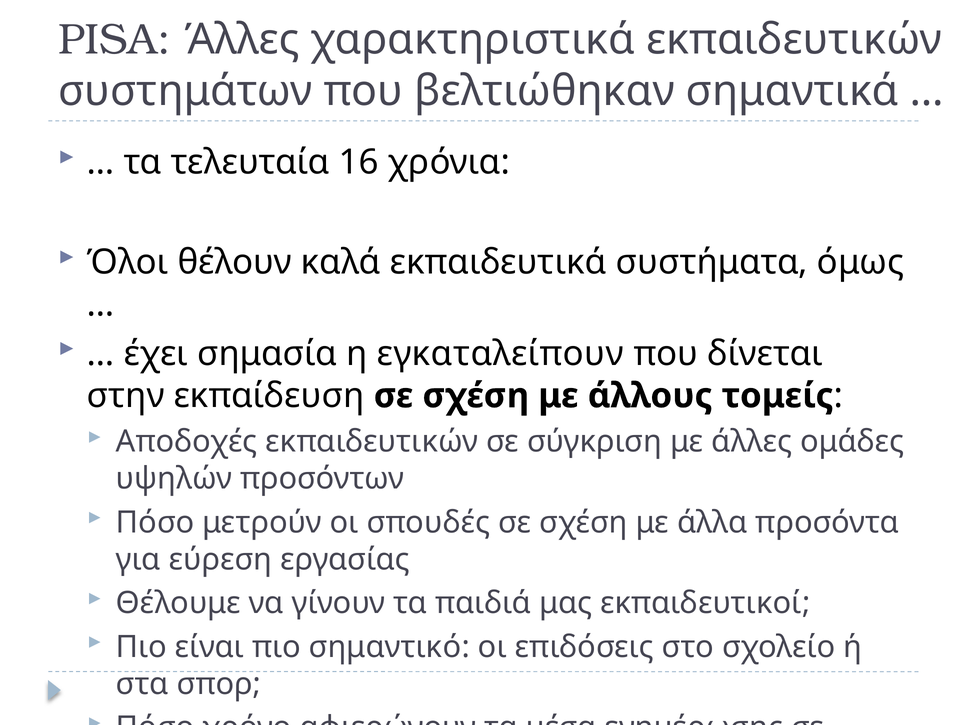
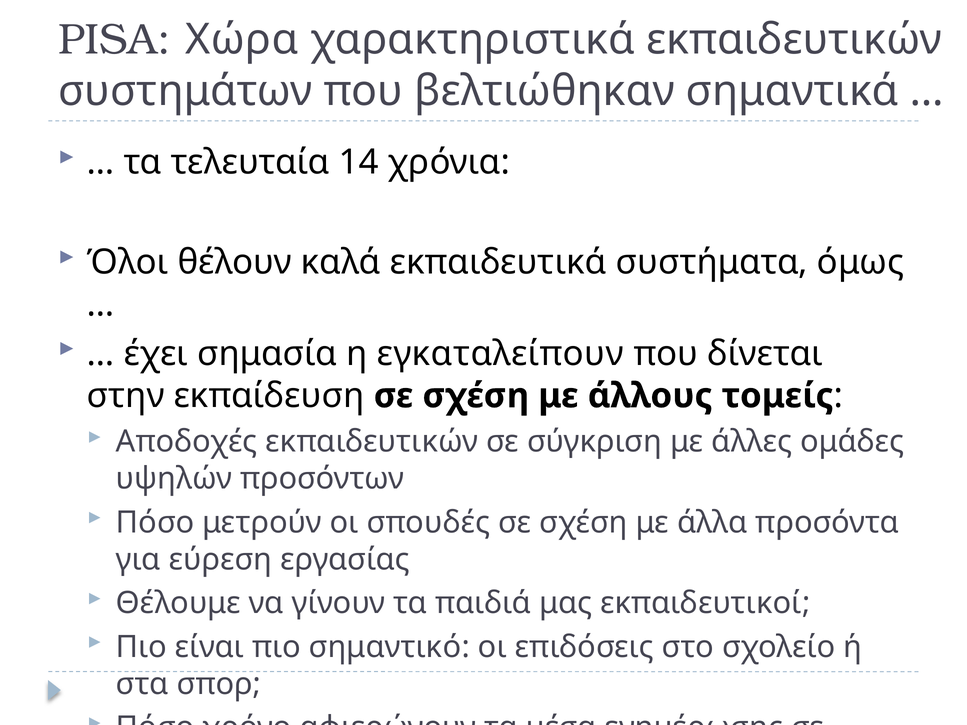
PISA Άλλες: Άλλες -> Χώρα
16: 16 -> 14
